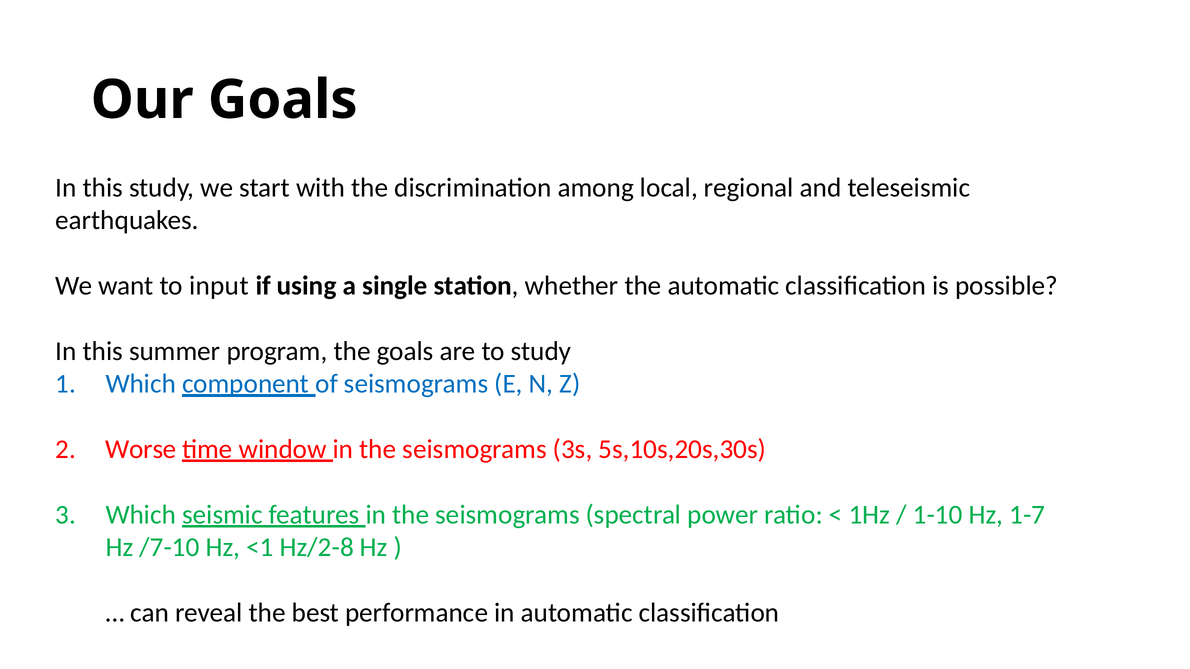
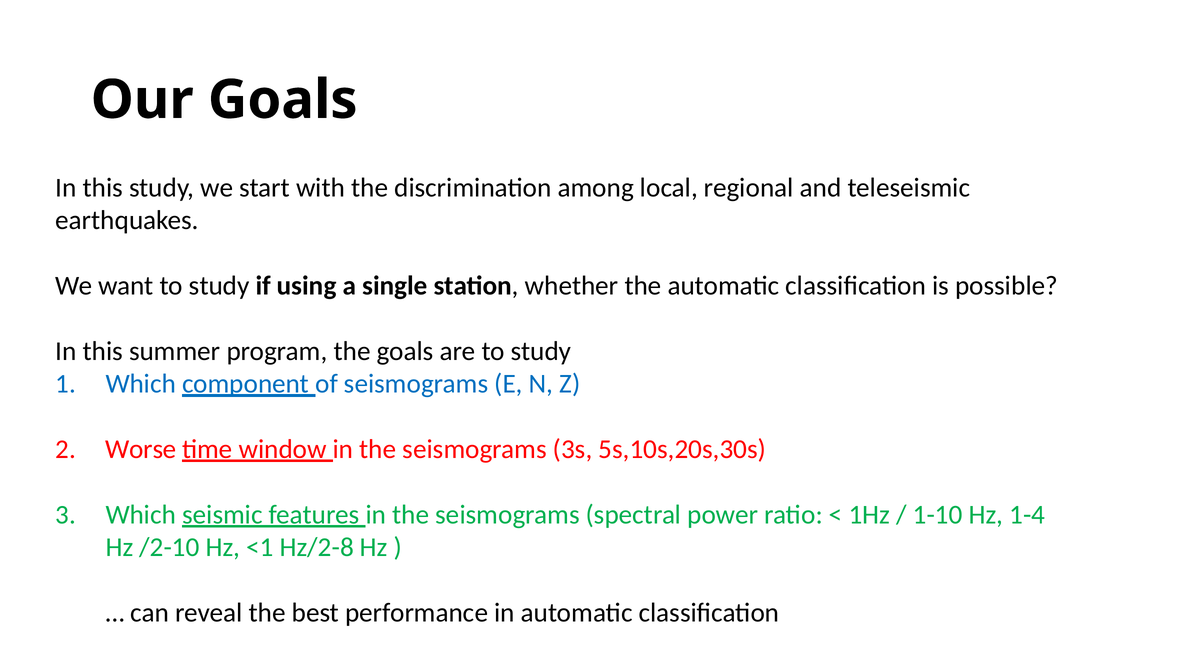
want to input: input -> study
1-7: 1-7 -> 1-4
/7-10: /7-10 -> /2-10
